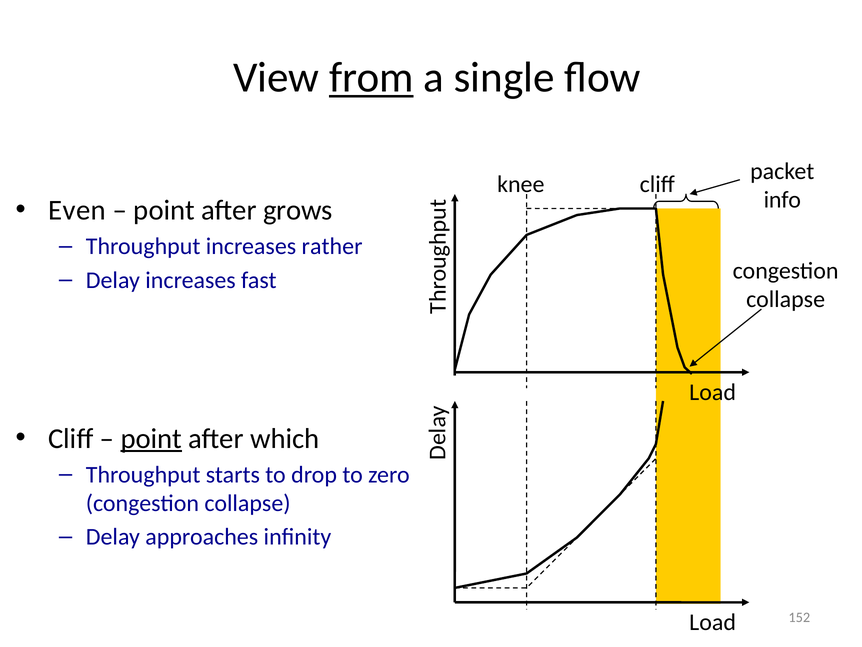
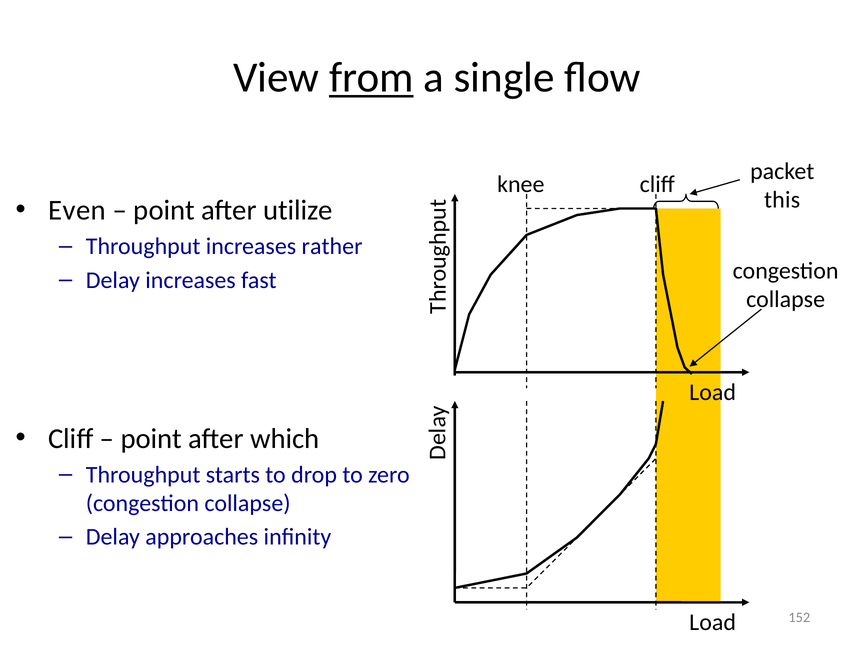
info: info -> this
grows: grows -> utilize
point at (151, 438) underline: present -> none
